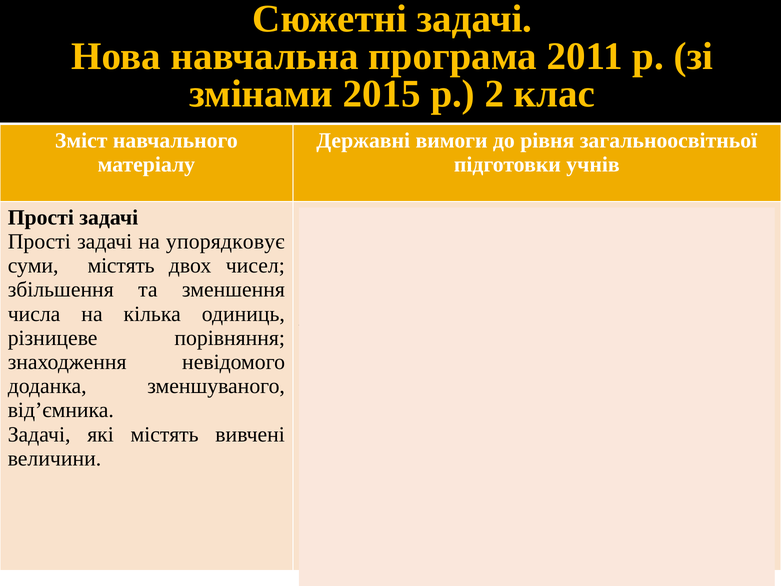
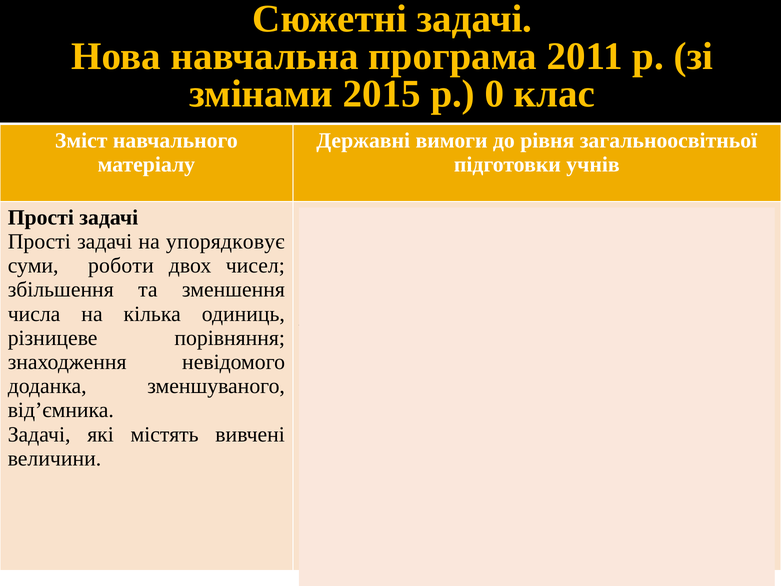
2: 2 -> 0
суми містять: містять -> роботи
